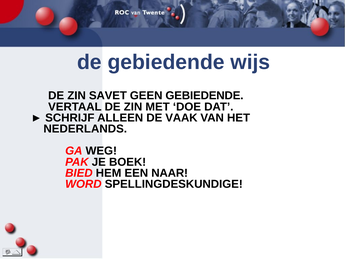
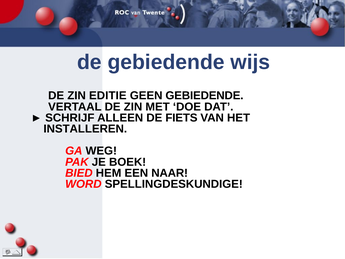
SAVET: SAVET -> EDITIE
VAAK: VAAK -> FIETS
NEDERLANDS: NEDERLANDS -> INSTALLEREN
